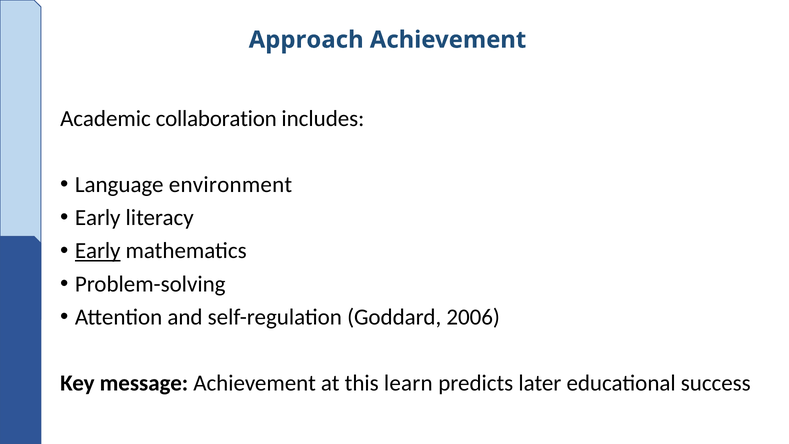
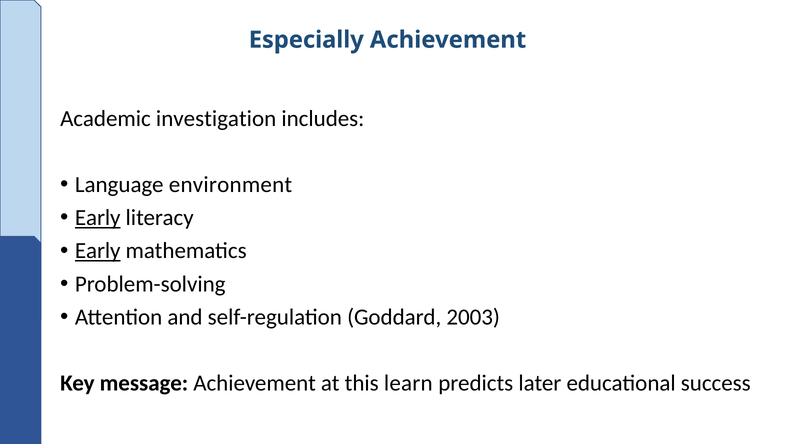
Approach: Approach -> Especially
collaboration: collaboration -> investigation
Early at (98, 218) underline: none -> present
2006: 2006 -> 2003
